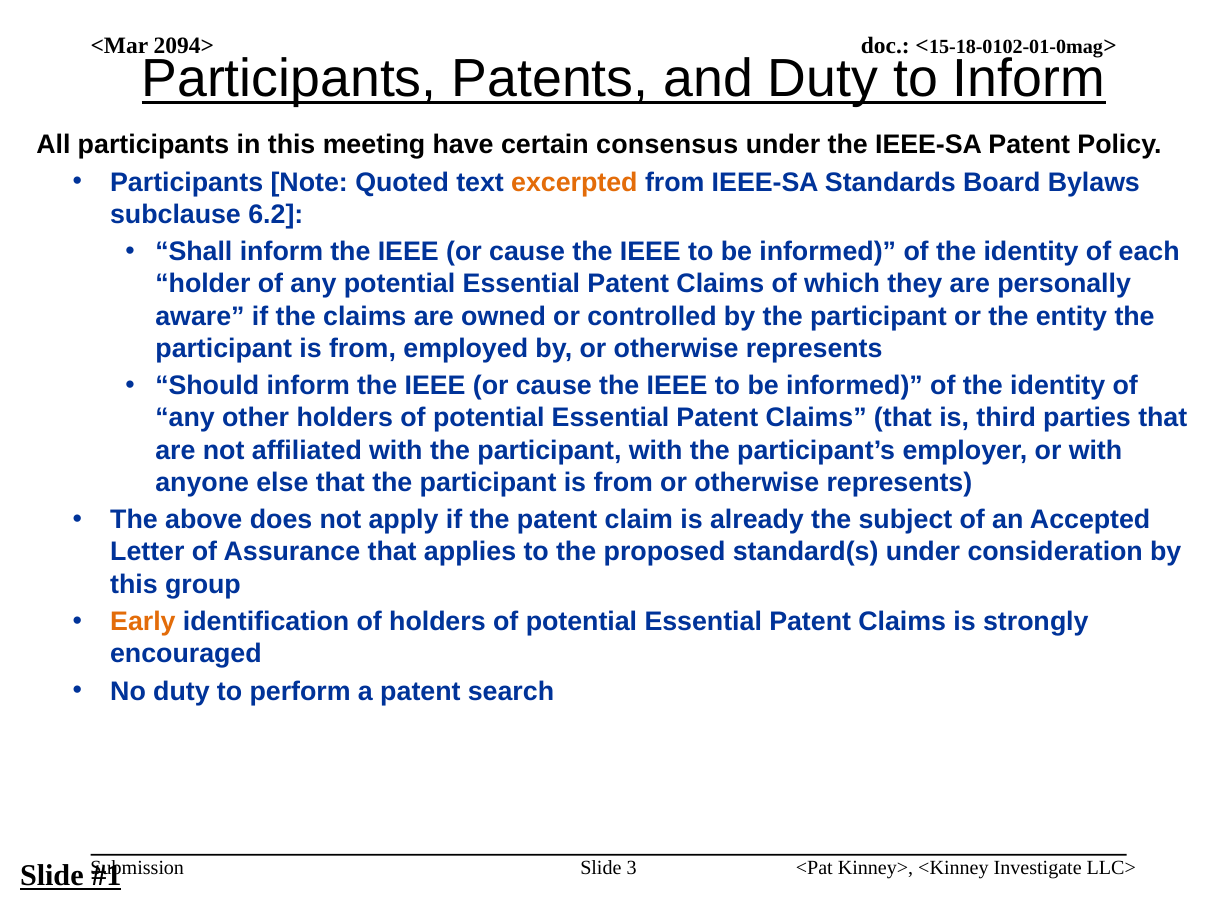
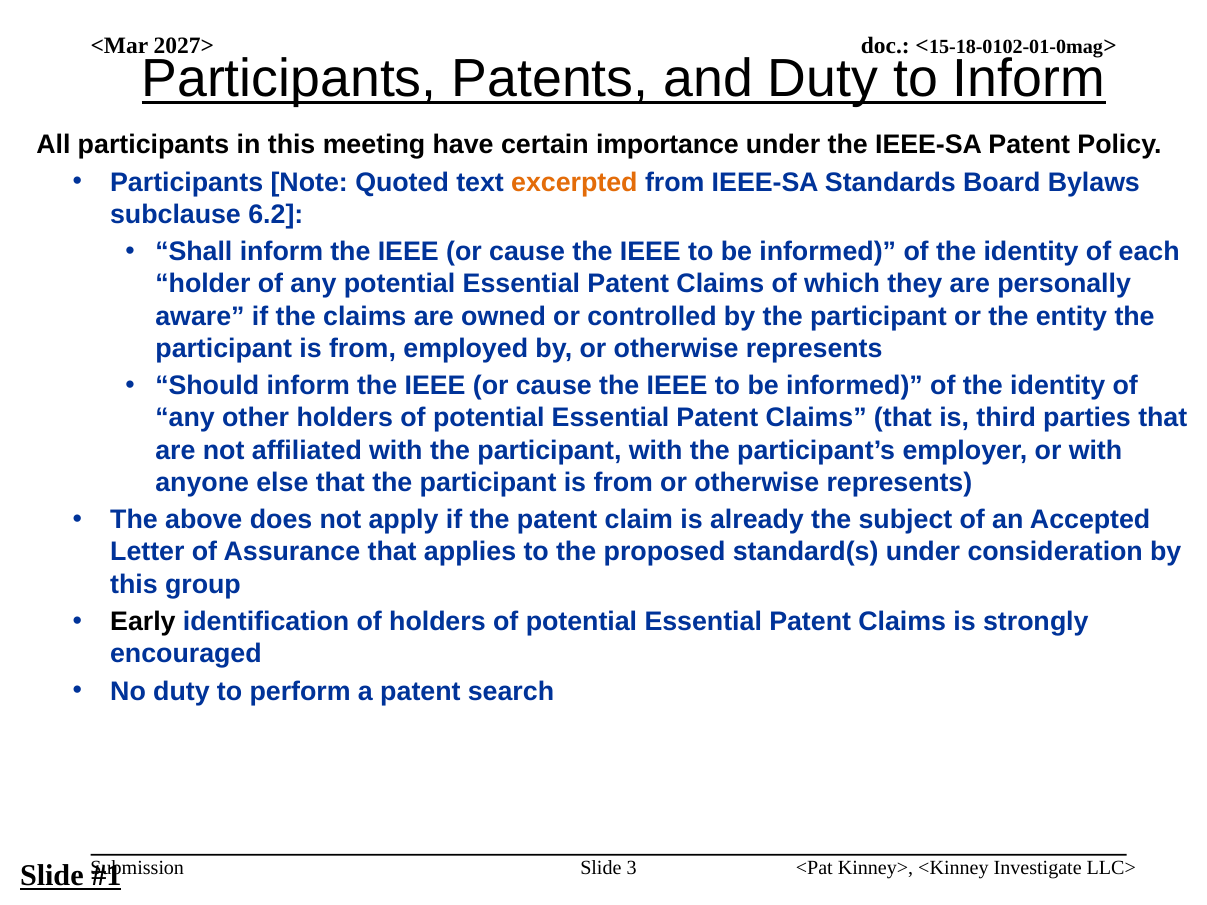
2094>: 2094> -> 2027>
consensus: consensus -> importance
Early colour: orange -> black
